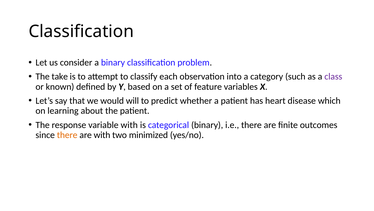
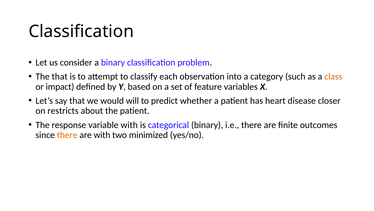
The take: take -> that
class colour: purple -> orange
known: known -> impact
which: which -> closer
learning: learning -> restricts
